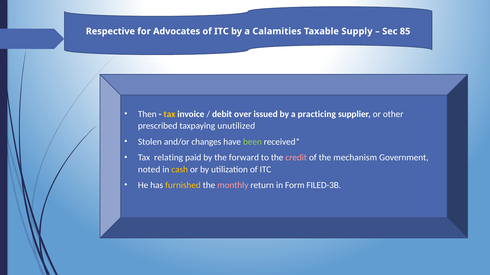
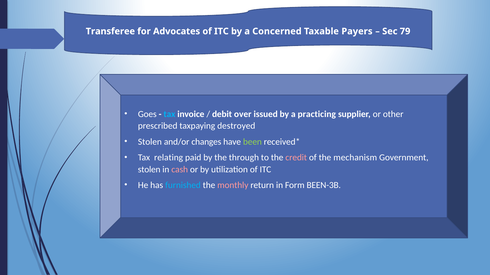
Respective: Respective -> Transferee
Calamities: Calamities -> Concerned
Supply: Supply -> Payers
85: 85 -> 79
Then: Then -> Goes
tax at (169, 114) colour: yellow -> light blue
unutilized: unutilized -> destroyed
forward: forward -> through
noted at (149, 170): noted -> stolen
cash colour: yellow -> pink
furnished colour: yellow -> light blue
FILED-3B: FILED-3B -> BEEN-3B
